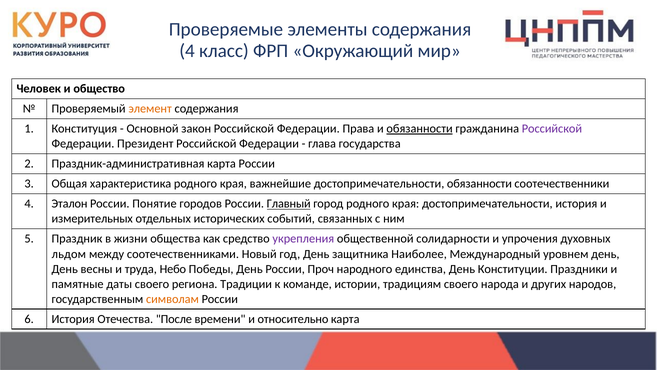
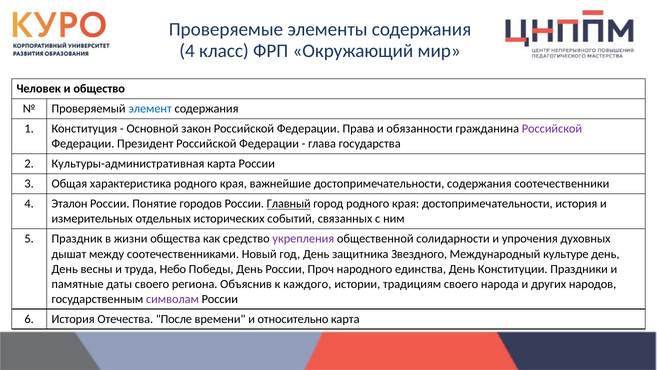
элемент colour: orange -> blue
обязанности at (420, 129) underline: present -> none
Праздник-административная: Праздник-административная -> Культуры-административная
достопримечательности обязанности: обязанности -> содержания
льдом: льдом -> дышат
Наиболее: Наиболее -> Звездного
уровнем: уровнем -> культуре
Традиции: Традиции -> Объяснив
команде: команде -> каждого
символам colour: orange -> purple
